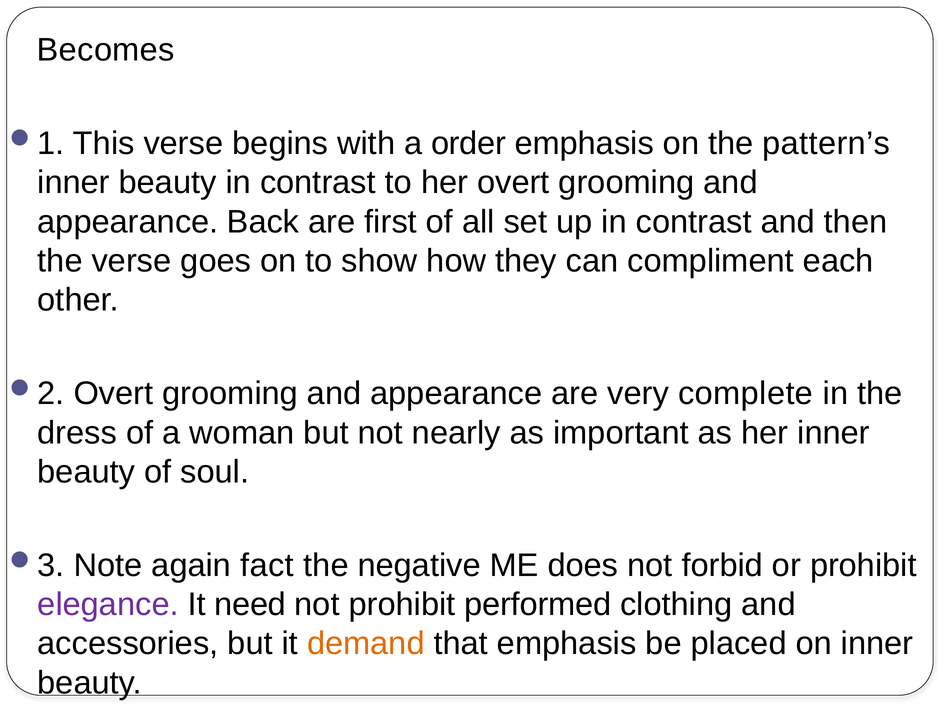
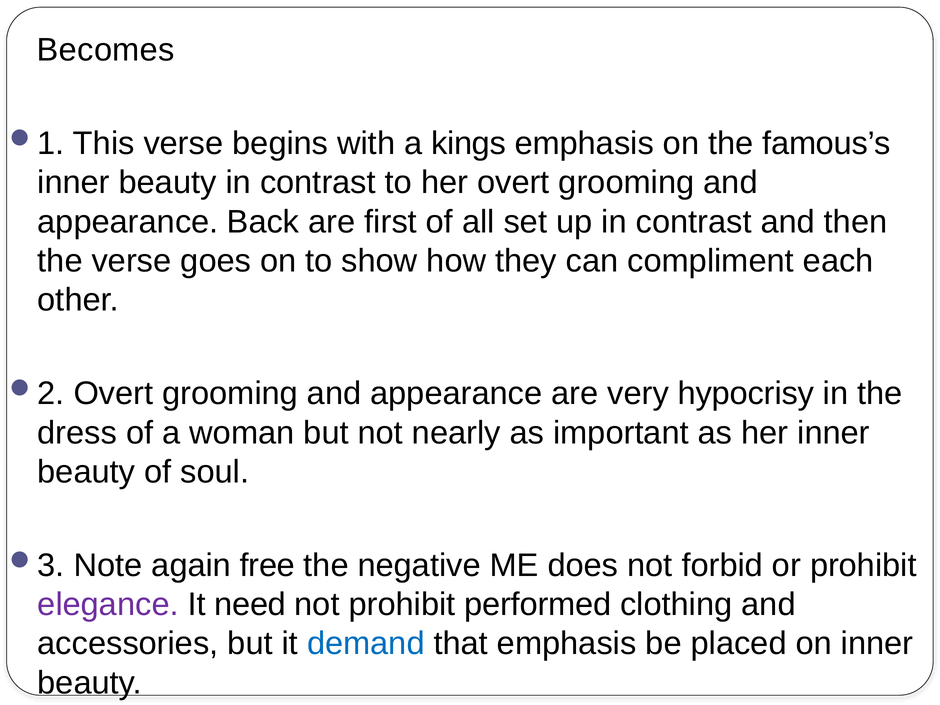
order: order -> kings
pattern’s: pattern’s -> famous’s
complete: complete -> hypocrisy
fact: fact -> free
demand colour: orange -> blue
